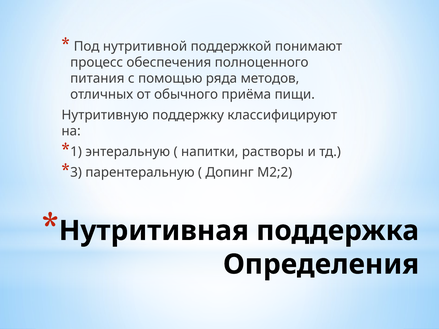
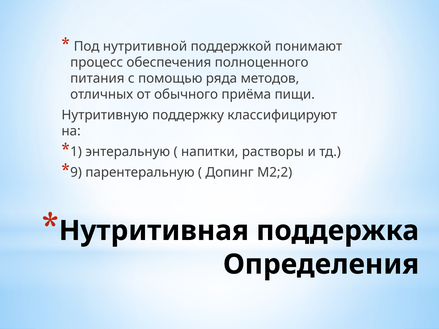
3: 3 -> 9
